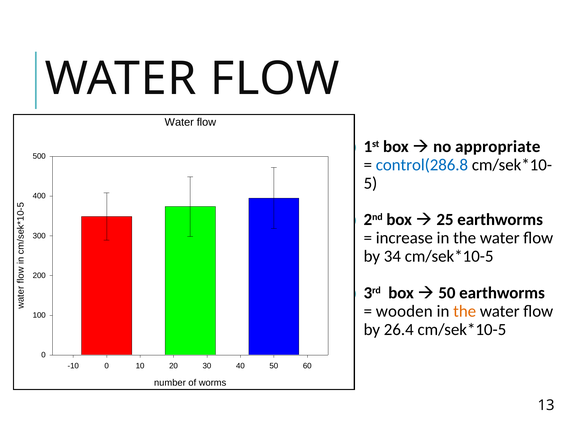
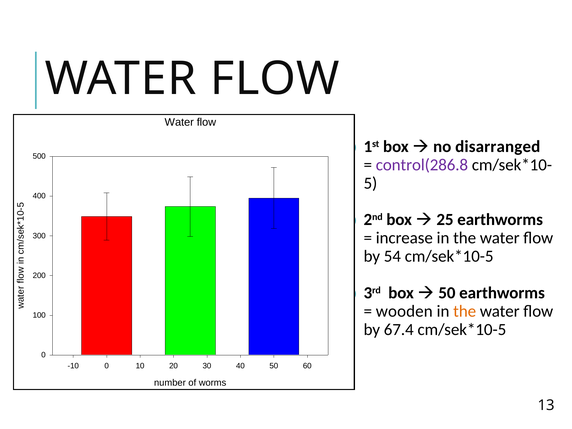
appropriate: appropriate -> disarranged
control(286.8 colour: blue -> purple
34: 34 -> 54
26.4: 26.4 -> 67.4
